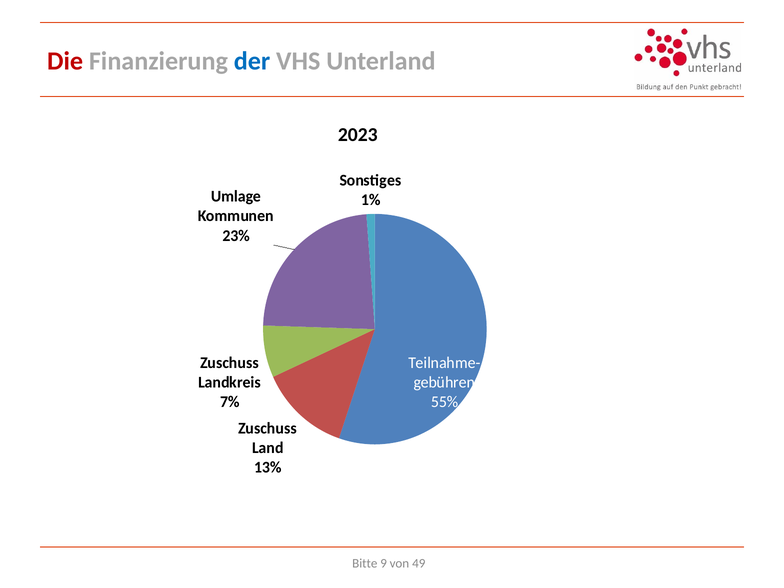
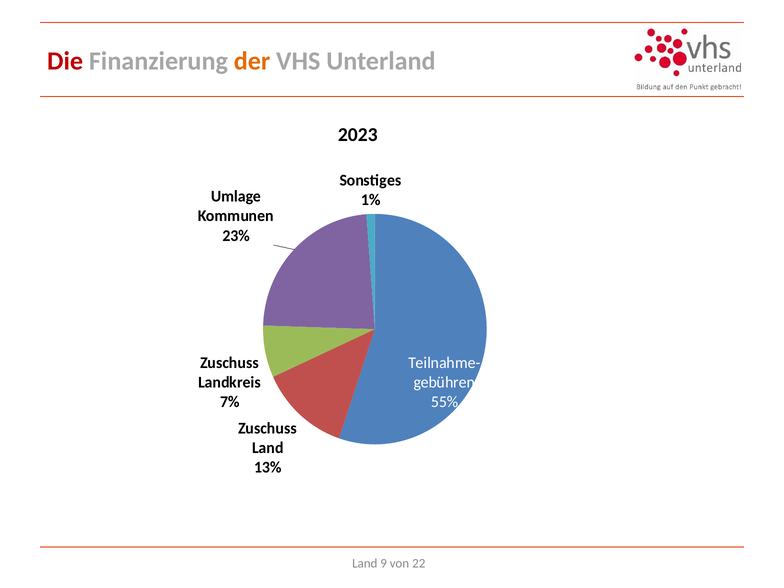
der colour: blue -> orange
Bitte at (365, 564): Bitte -> Land
49: 49 -> 22
